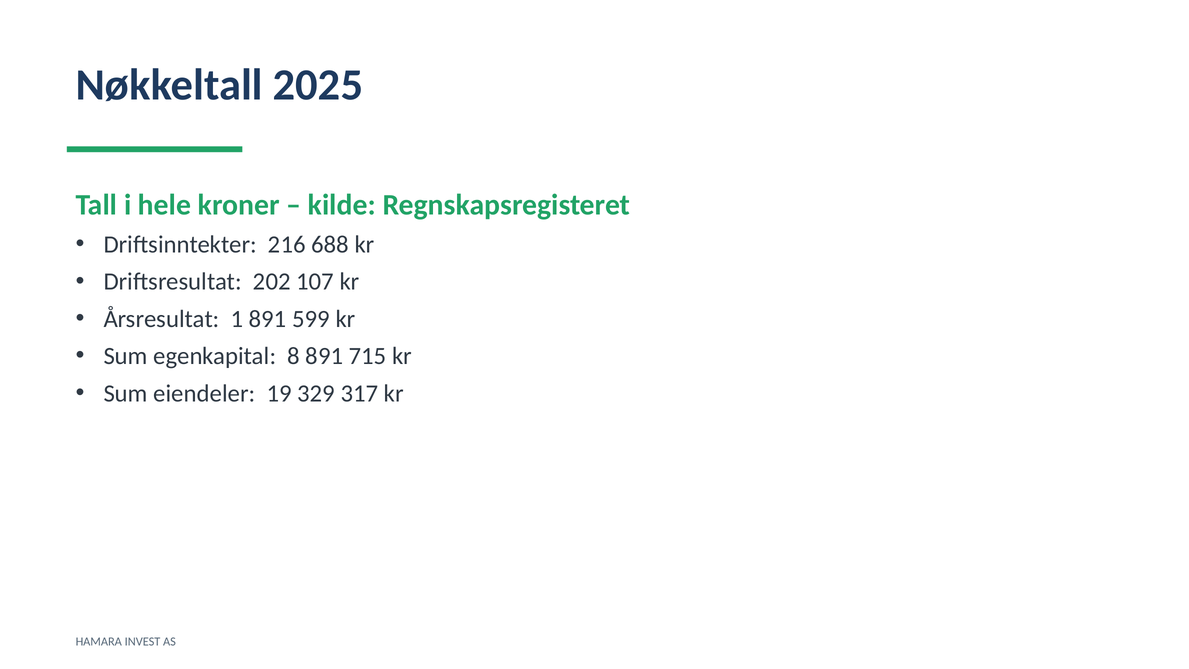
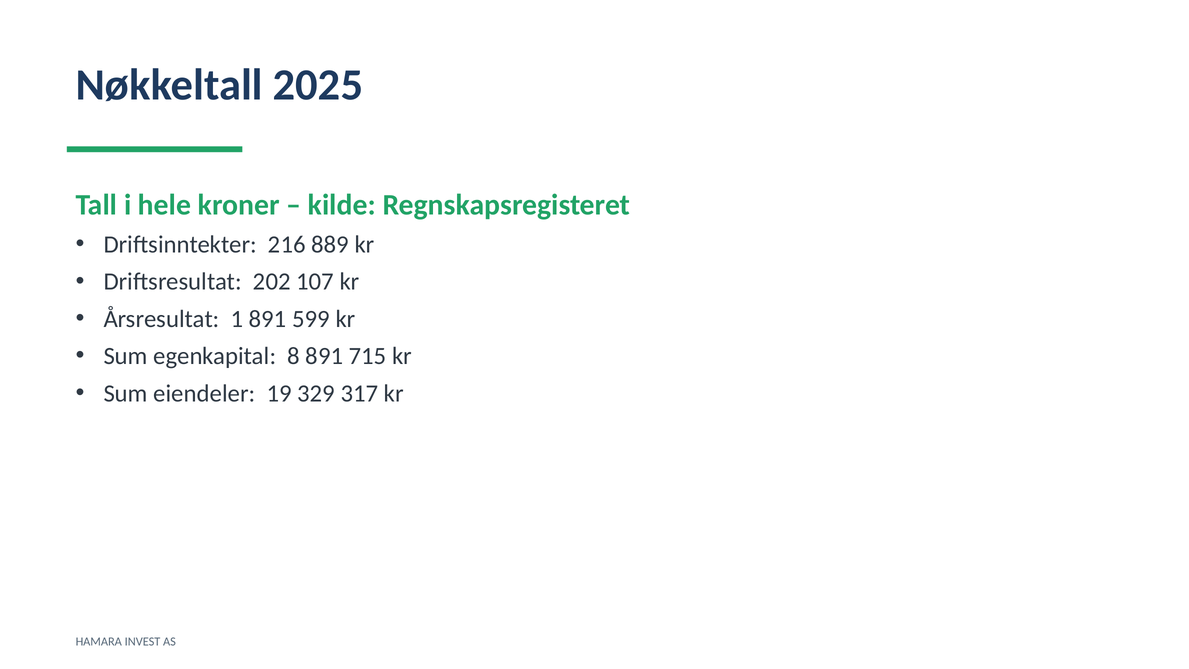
688: 688 -> 889
